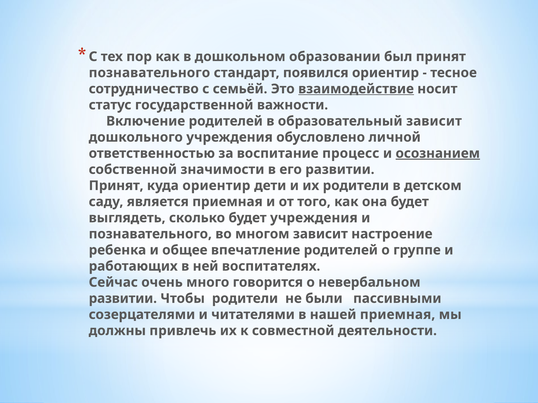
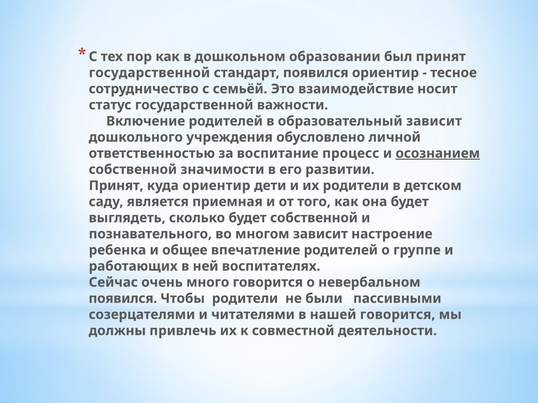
познавательного at (149, 73): познавательного -> государственной
взаимодействие underline: present -> none
будет учреждения: учреждения -> собственной
развитии at (123, 299): развитии -> появился
нашей приемная: приемная -> говорится
